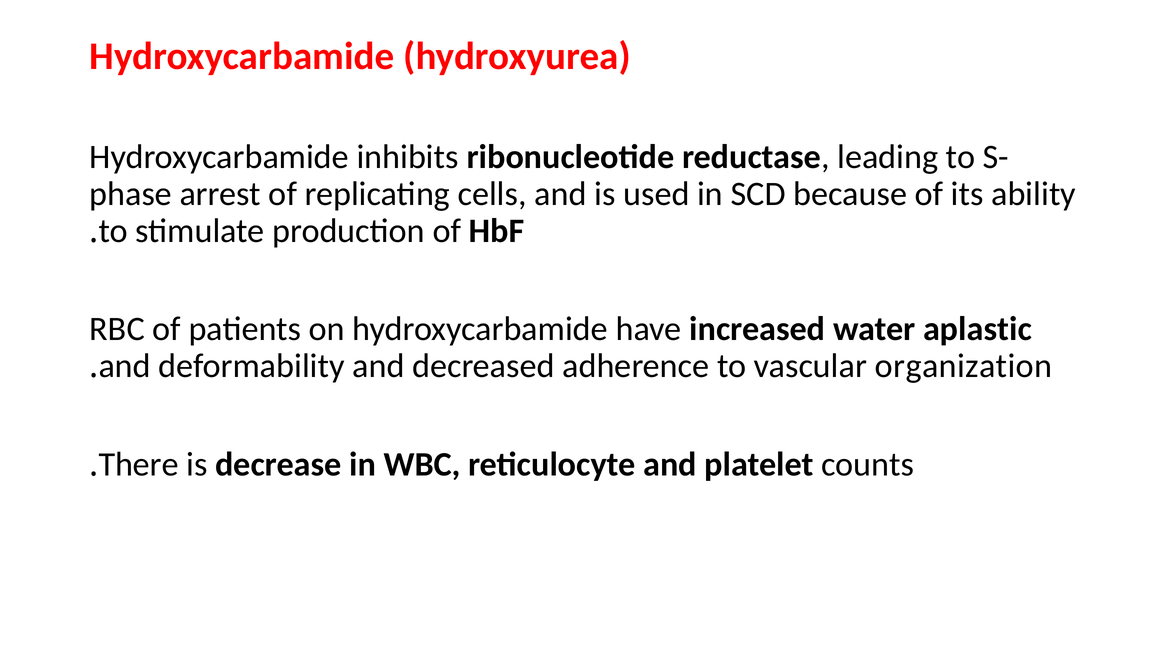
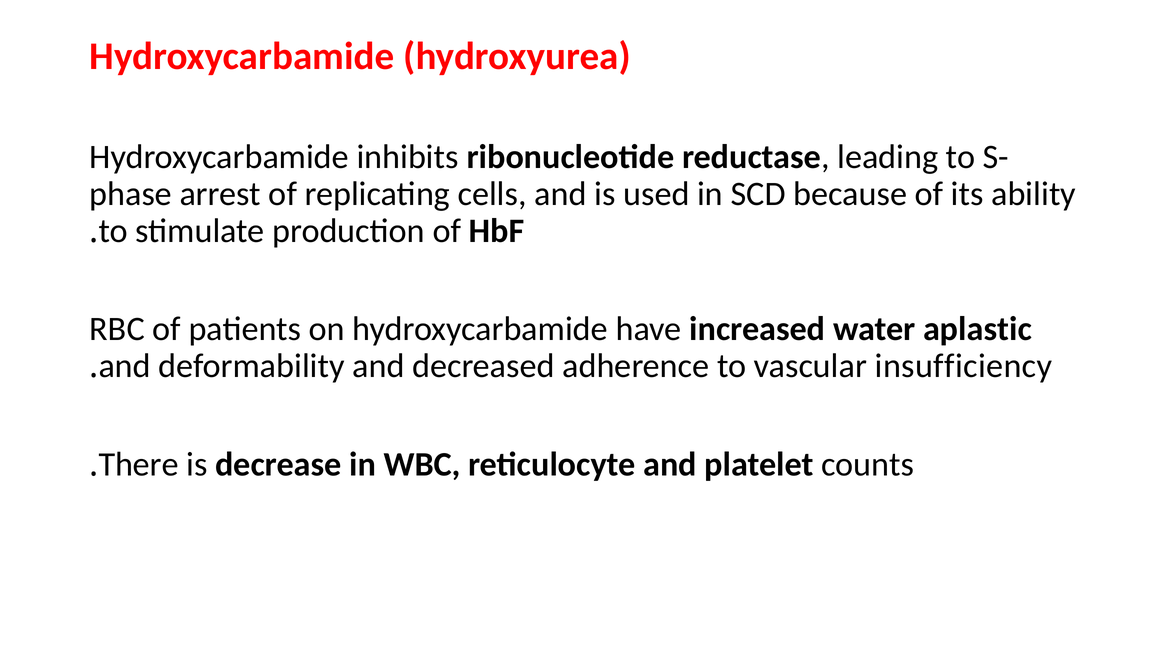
organization: organization -> insufficiency
